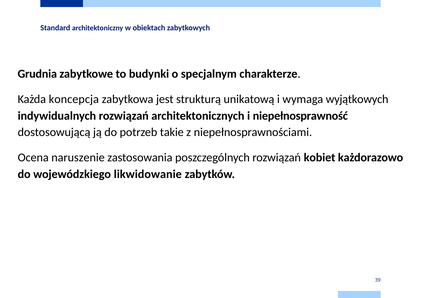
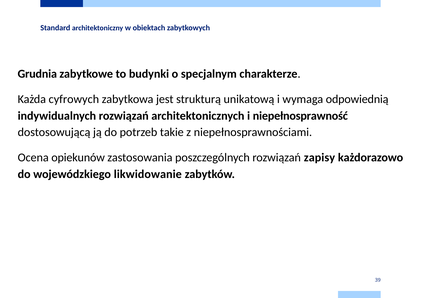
koncepcja: koncepcja -> cyfrowych
wyjątkowych: wyjątkowych -> odpowiednią
naruszenie: naruszenie -> opiekunów
kobiet: kobiet -> zapisy
